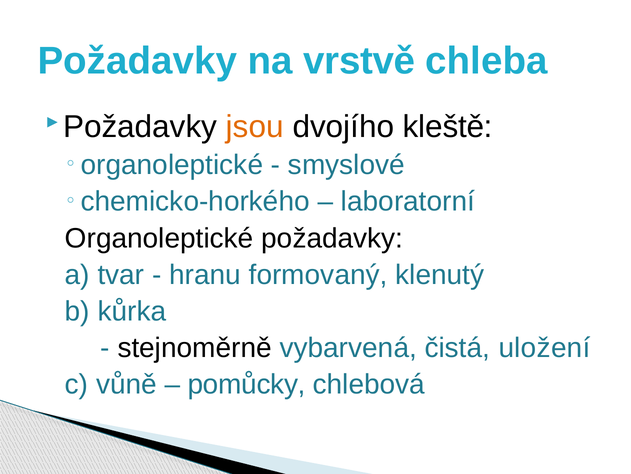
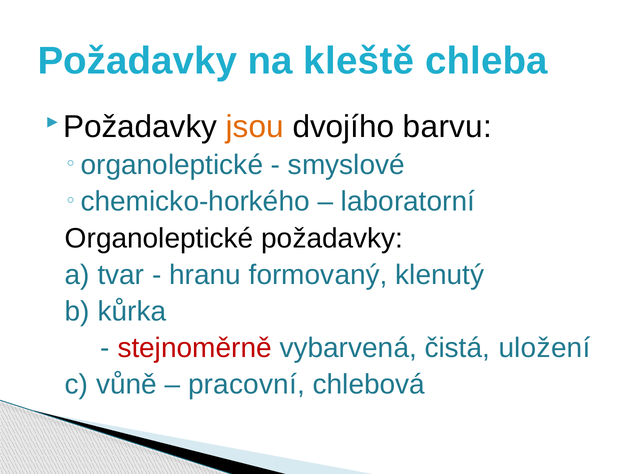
vrstvě: vrstvě -> kleště
kleště: kleště -> barvu
stejnoměrně colour: black -> red
pomůcky: pomůcky -> pracovní
